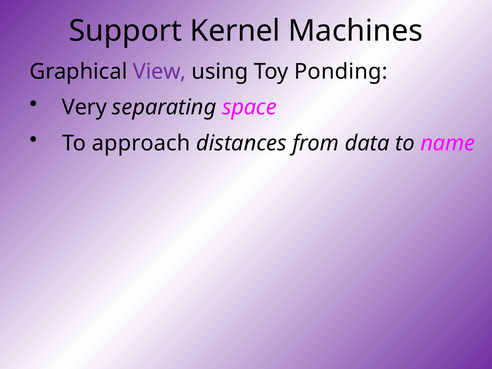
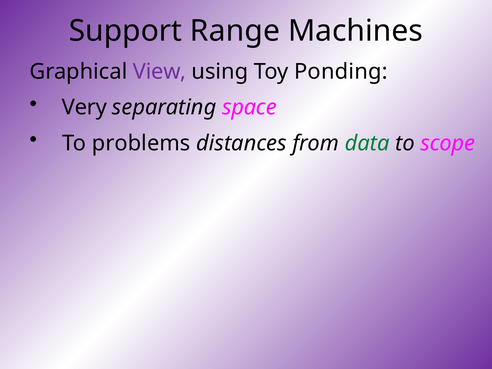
Kernel: Kernel -> Range
approach: approach -> problems
data colour: black -> green
name: name -> scope
